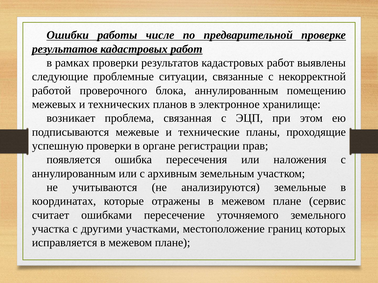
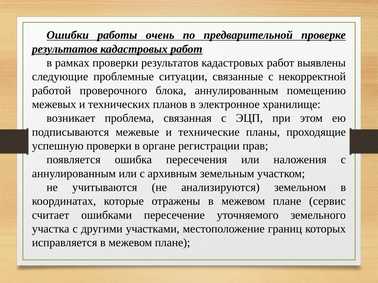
числе: числе -> очень
земельные: земельные -> земельном
